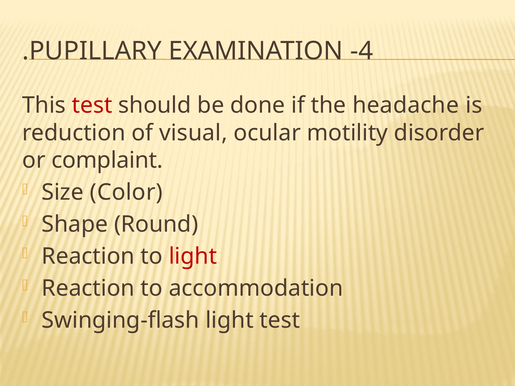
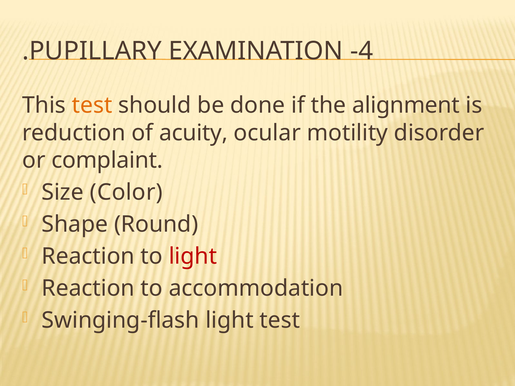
test at (92, 105) colour: red -> orange
headache: headache -> alignment
visual: visual -> acuity
